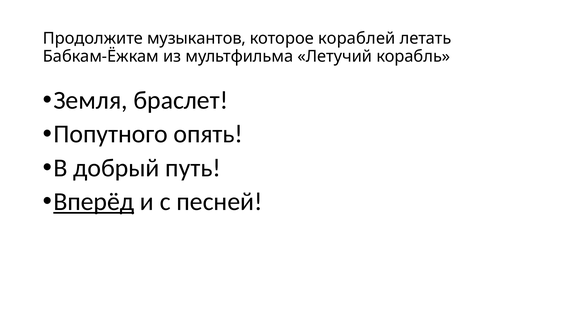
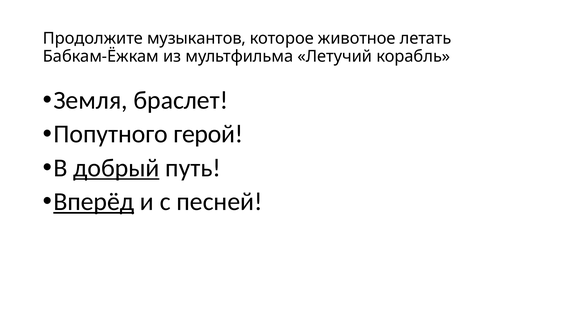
кораблей: кораблей -> животное
опять: опять -> герой
добрый underline: none -> present
